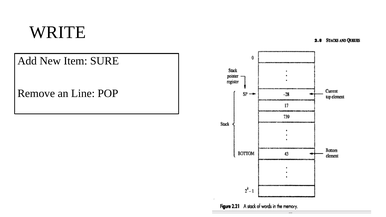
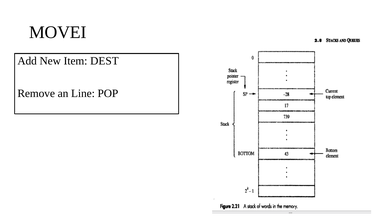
WRITE: WRITE -> MOVEI
SURE: SURE -> DEST
